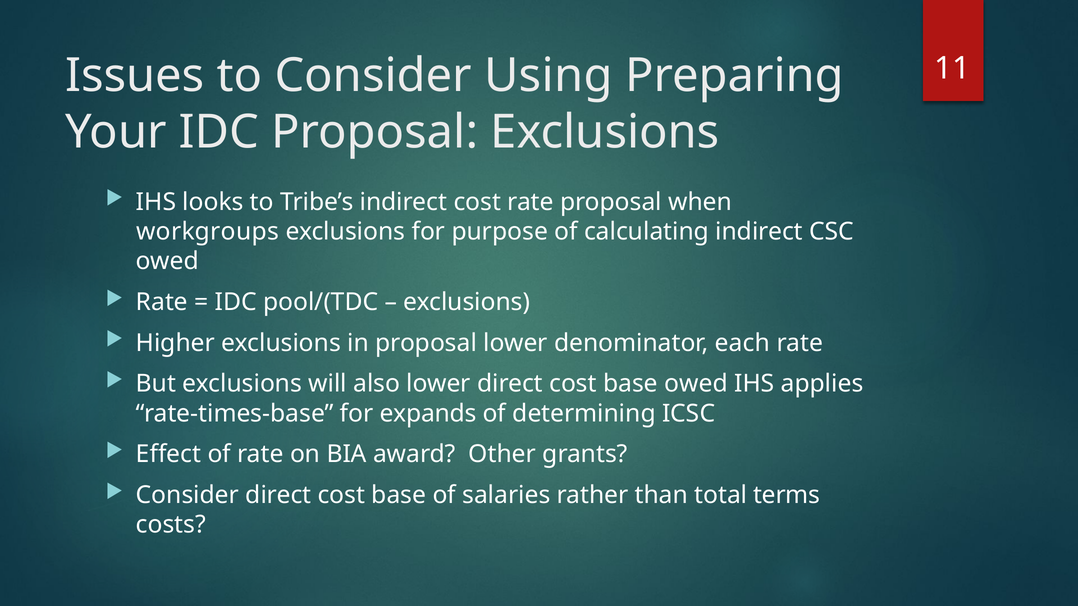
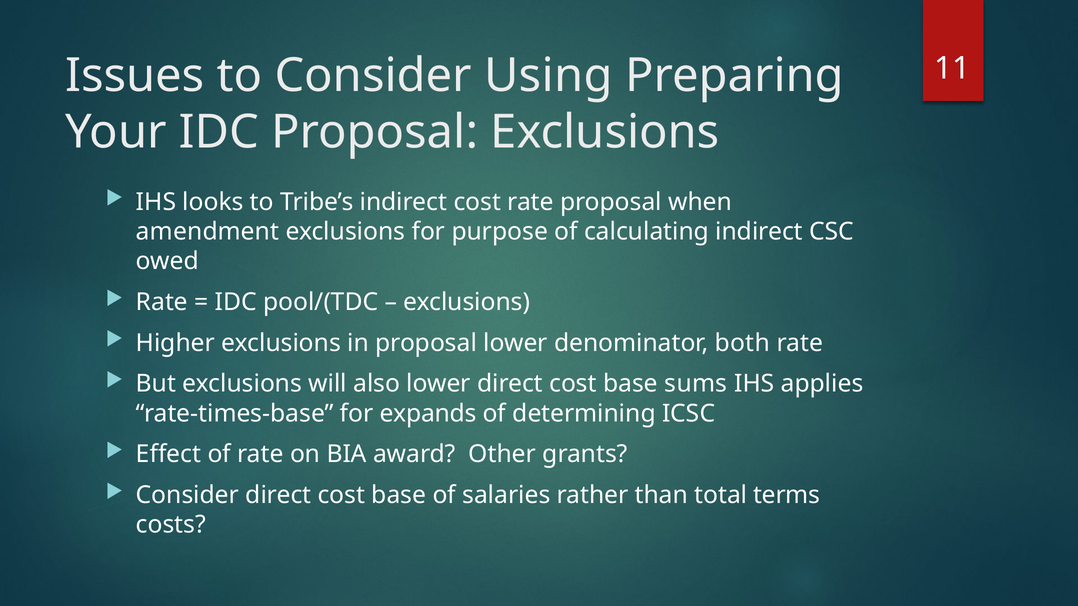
workgroups: workgroups -> amendment
each: each -> both
base owed: owed -> sums
